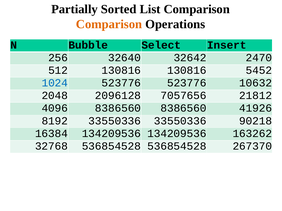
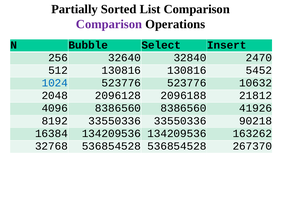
Comparison at (109, 24) colour: orange -> purple
32642: 32642 -> 32840
7057656: 7057656 -> 2096188
